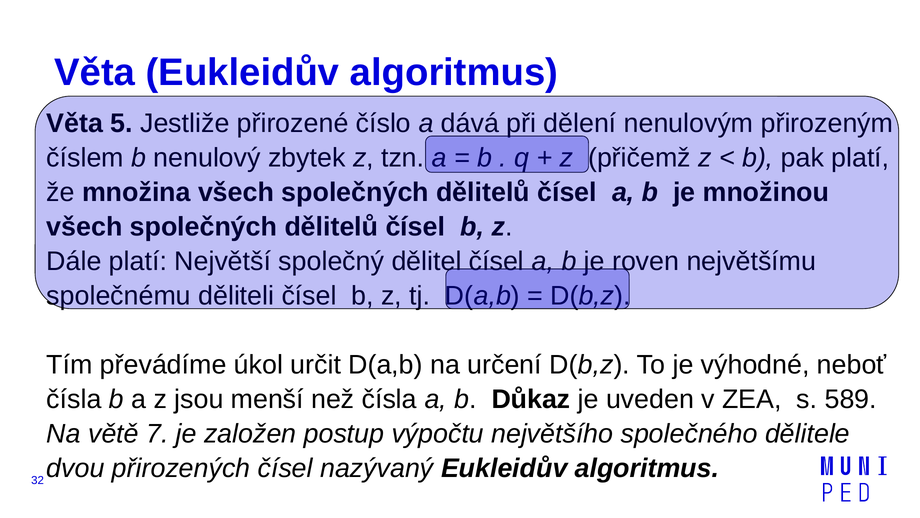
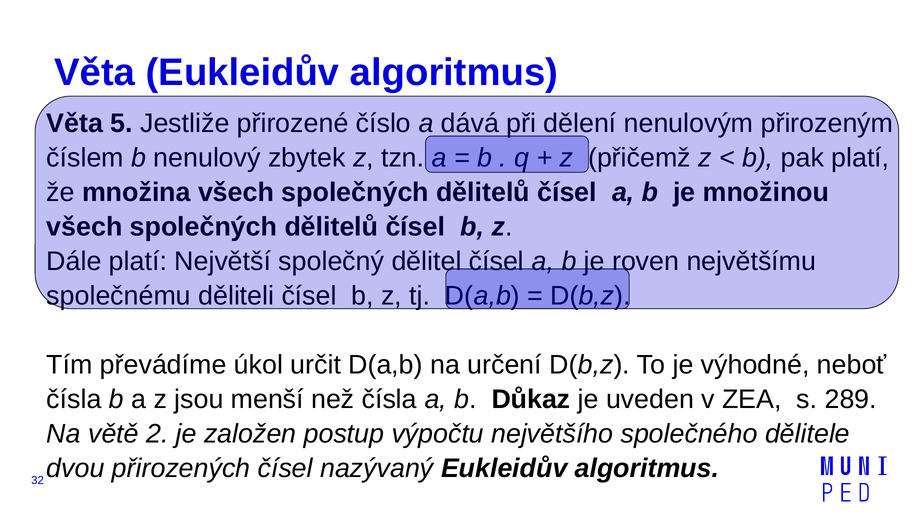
589: 589 -> 289
7: 7 -> 2
